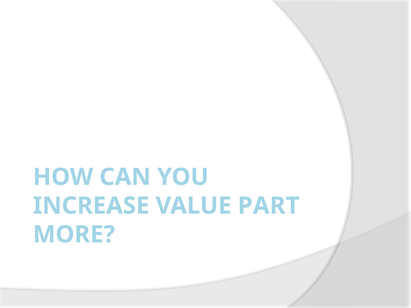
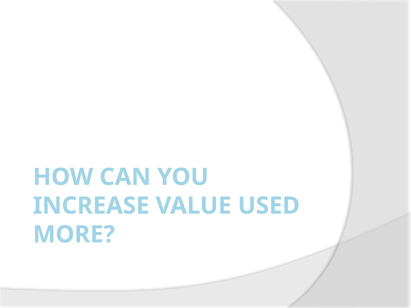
PART: PART -> USED
